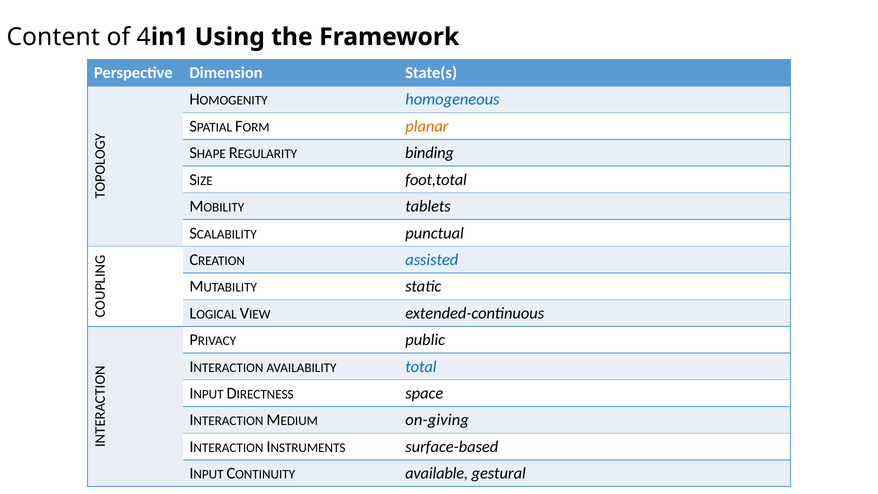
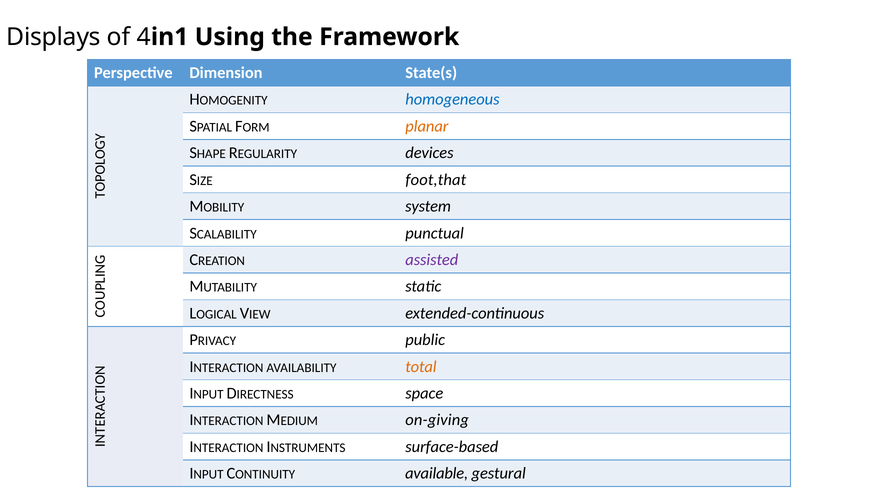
Content: Content -> Displays
binding: binding -> devices
foot,total: foot,total -> foot,that
tablets: tablets -> system
assisted colour: blue -> purple
total colour: blue -> orange
